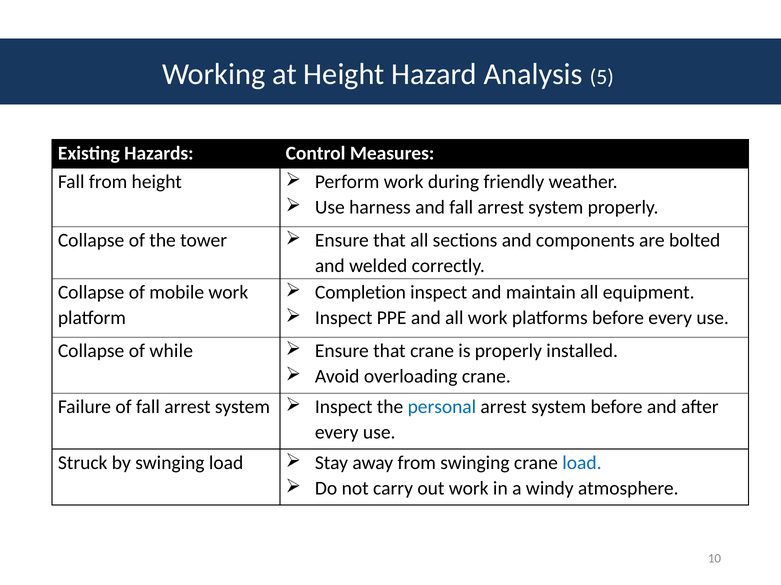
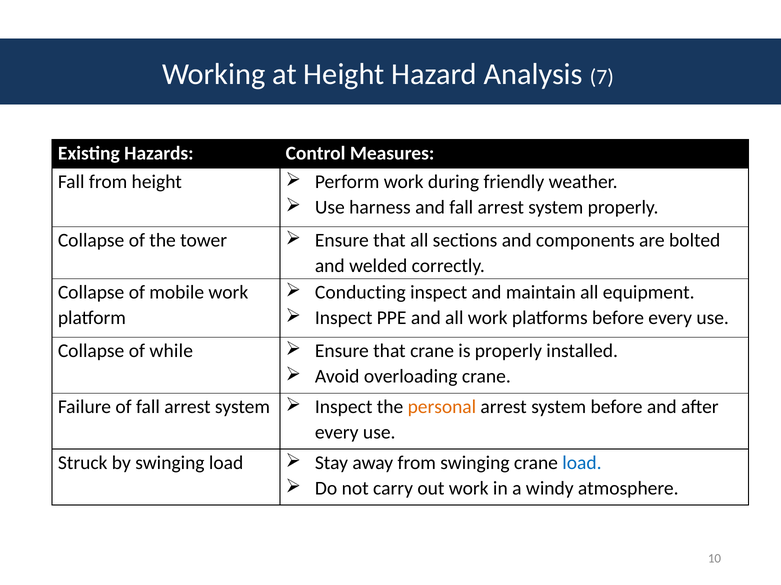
5: 5 -> 7
Completion: Completion -> Conducting
personal colour: blue -> orange
